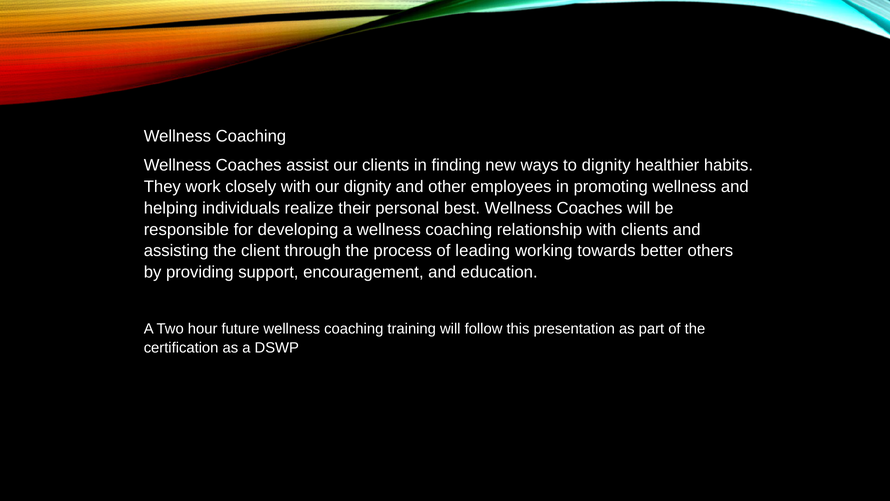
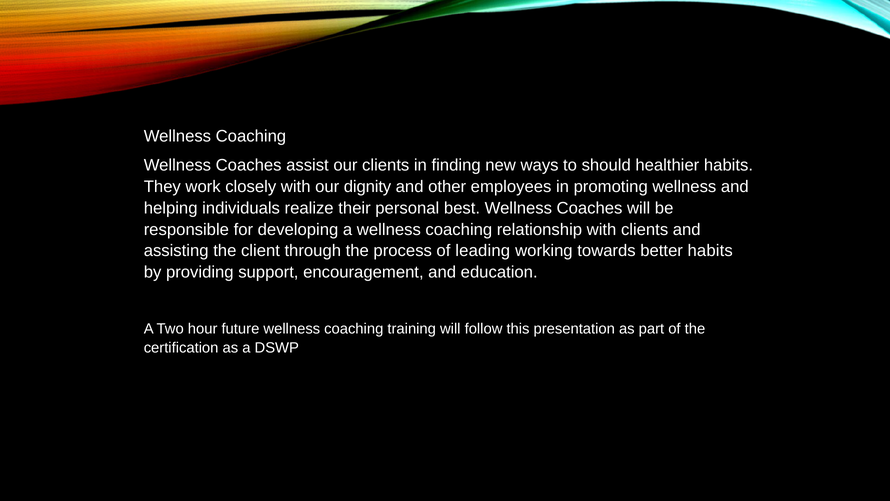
to dignity: dignity -> should
better others: others -> habits
